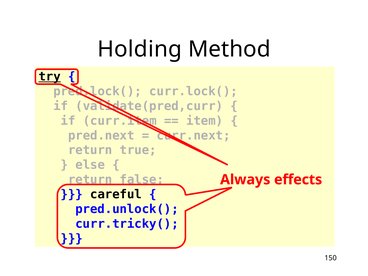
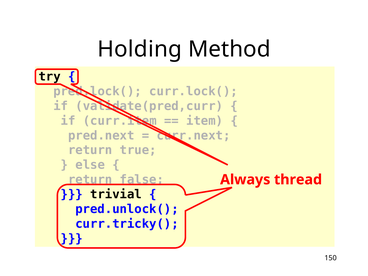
try underline: present -> none
effects: effects -> thread
careful: careful -> trivial
